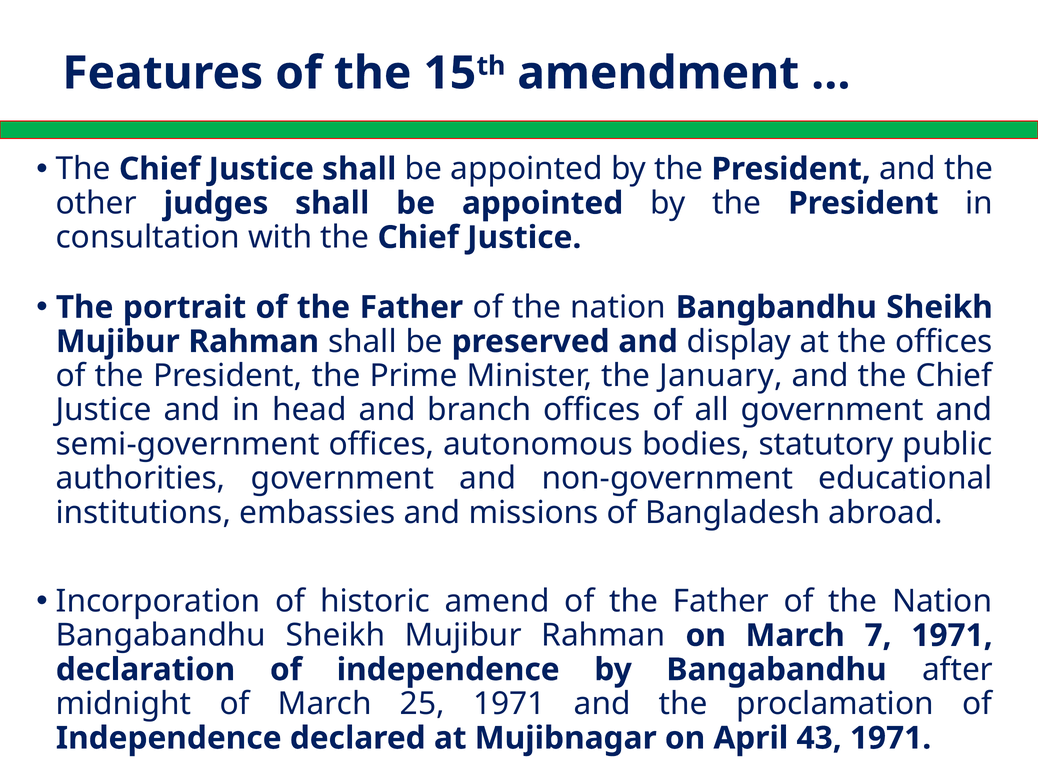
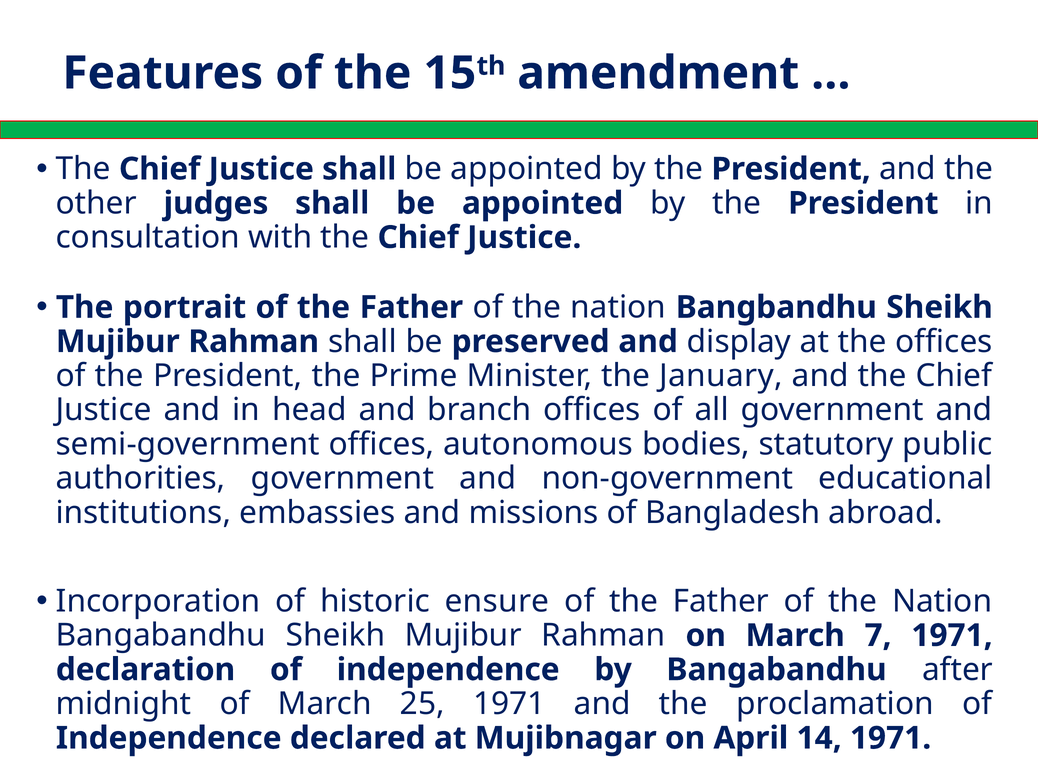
amend: amend -> ensure
43: 43 -> 14
